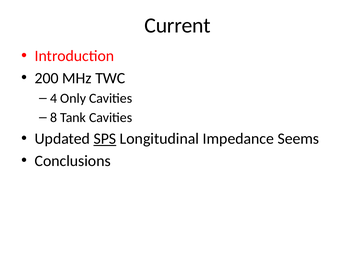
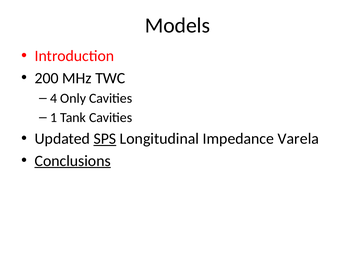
Current: Current -> Models
8: 8 -> 1
Seems: Seems -> Varela
Conclusions underline: none -> present
